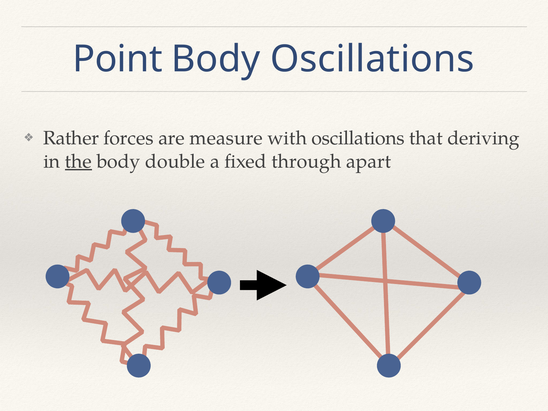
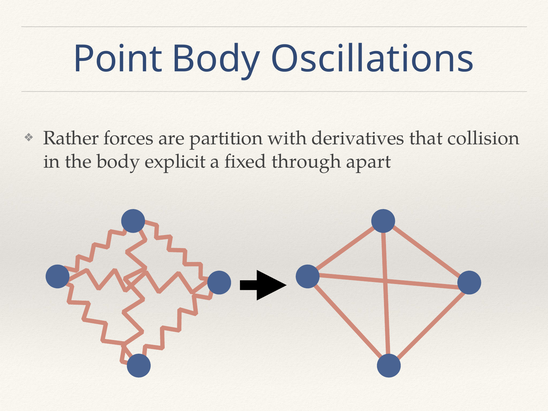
measure: measure -> partition
with oscillations: oscillations -> derivatives
deriving: deriving -> collision
the underline: present -> none
double: double -> explicit
